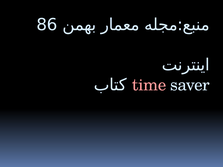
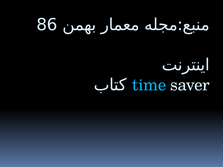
time colour: pink -> light blue
